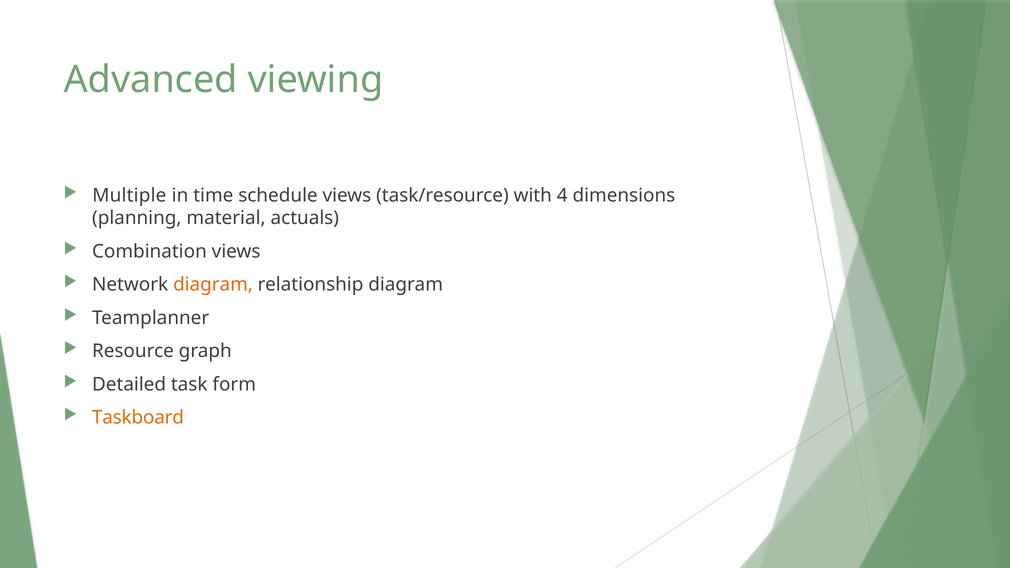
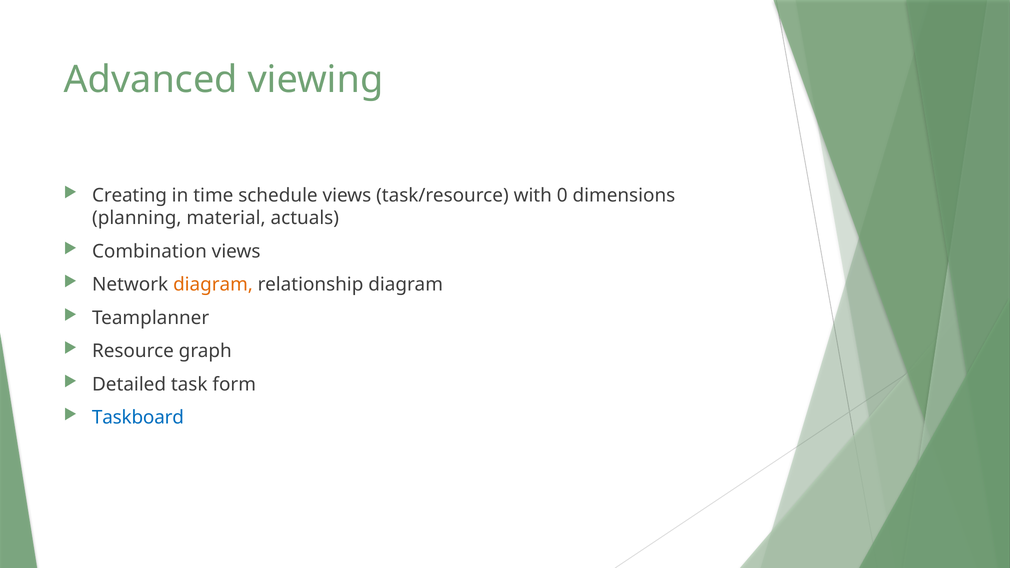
Multiple: Multiple -> Creating
4: 4 -> 0
Taskboard colour: orange -> blue
